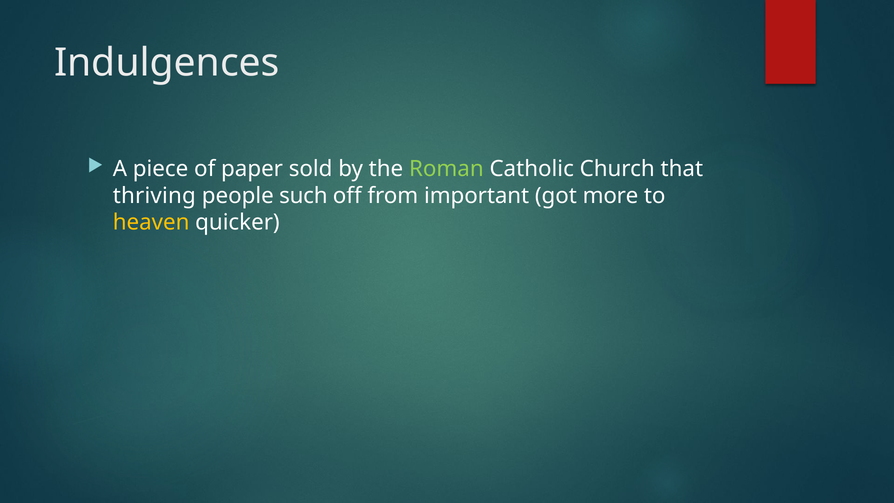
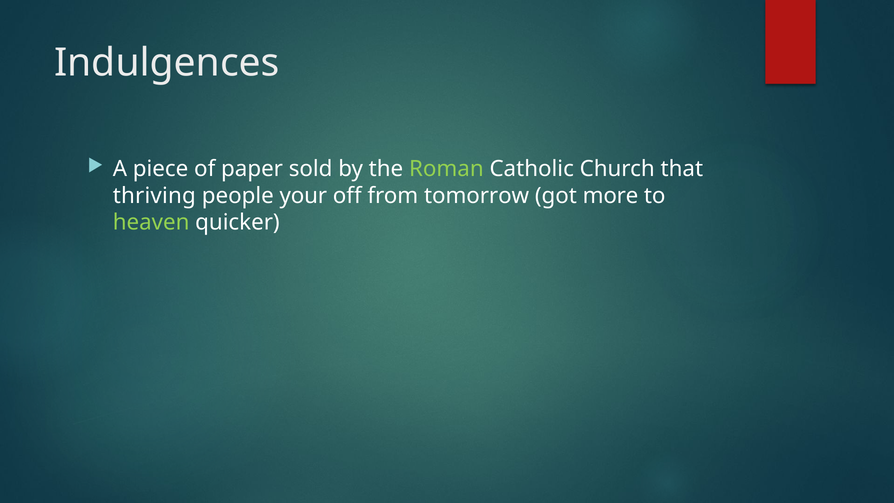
such: such -> your
important: important -> tomorrow
heaven colour: yellow -> light green
